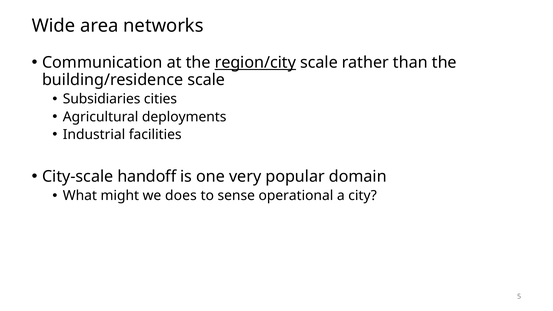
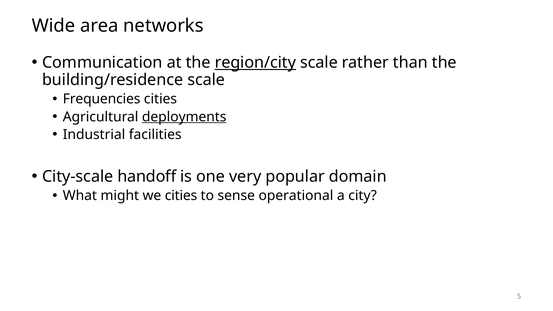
Subsidiaries: Subsidiaries -> Frequencies
deployments underline: none -> present
we does: does -> cities
